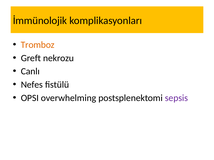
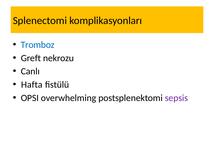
İmmünolojik: İmmünolojik -> Splenectomi
Tromboz colour: orange -> blue
Nefes: Nefes -> Hafta
